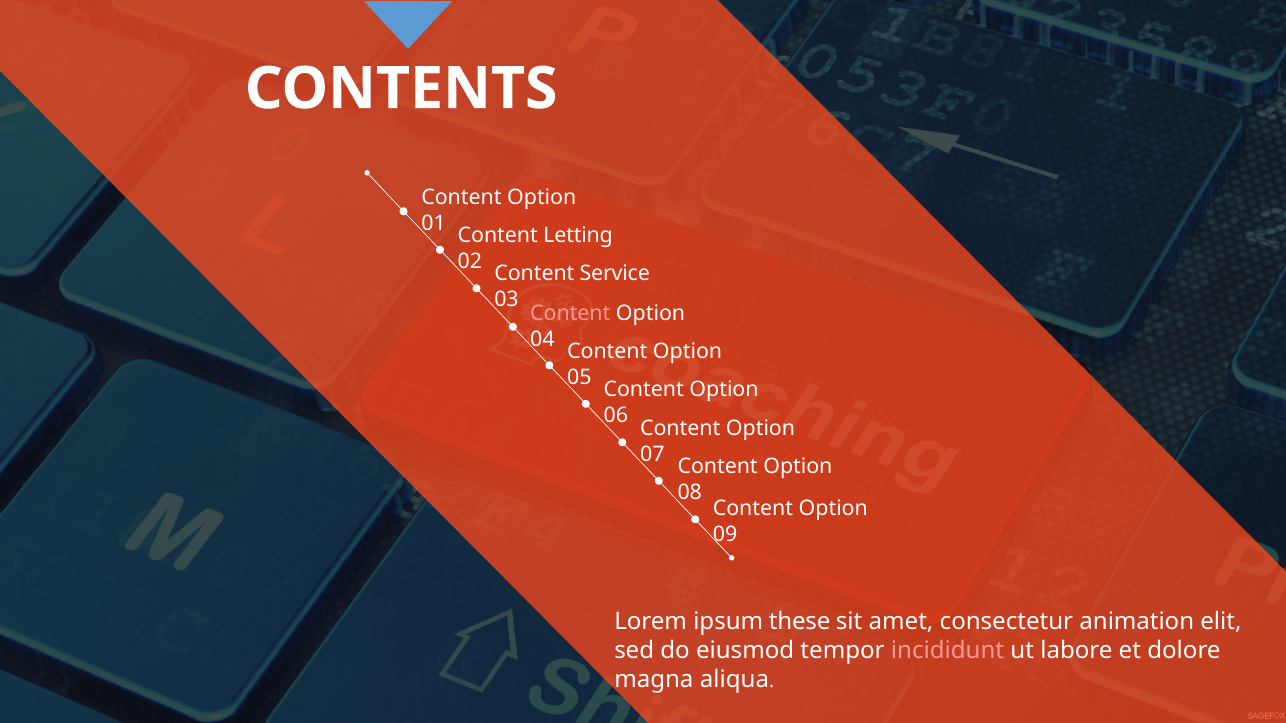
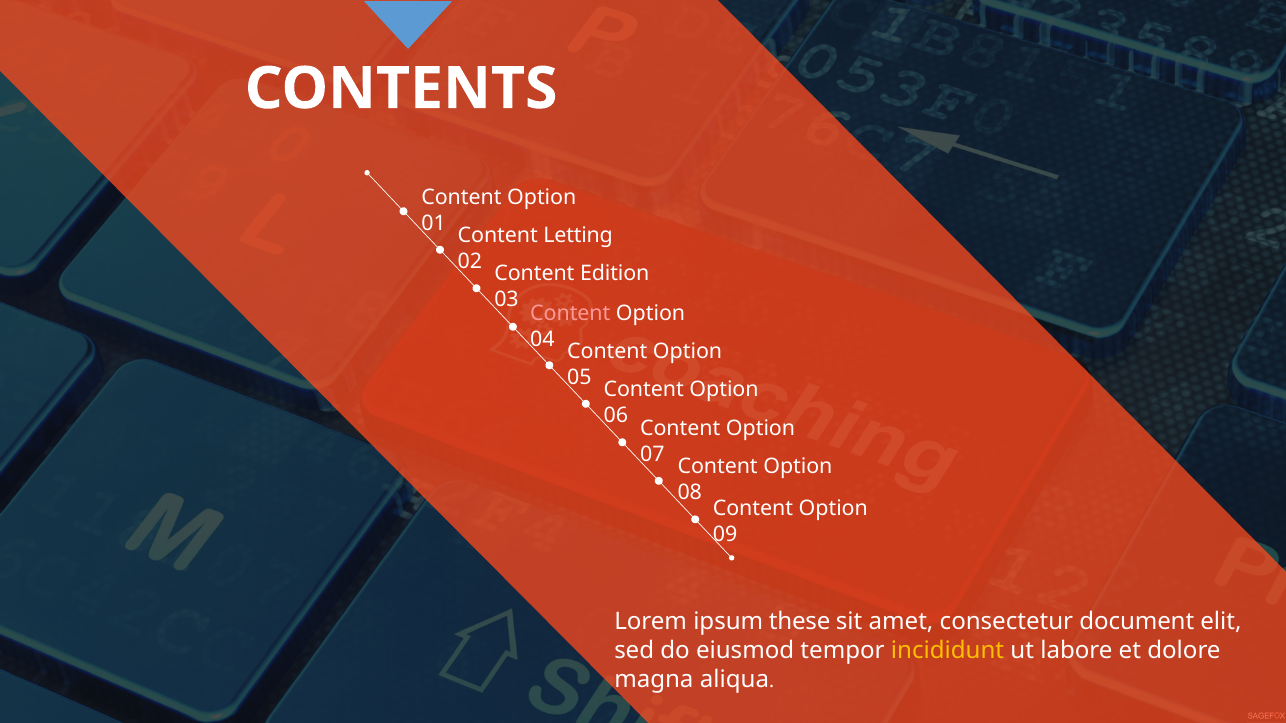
Service: Service -> Edition
animation: animation -> document
incididunt colour: pink -> yellow
